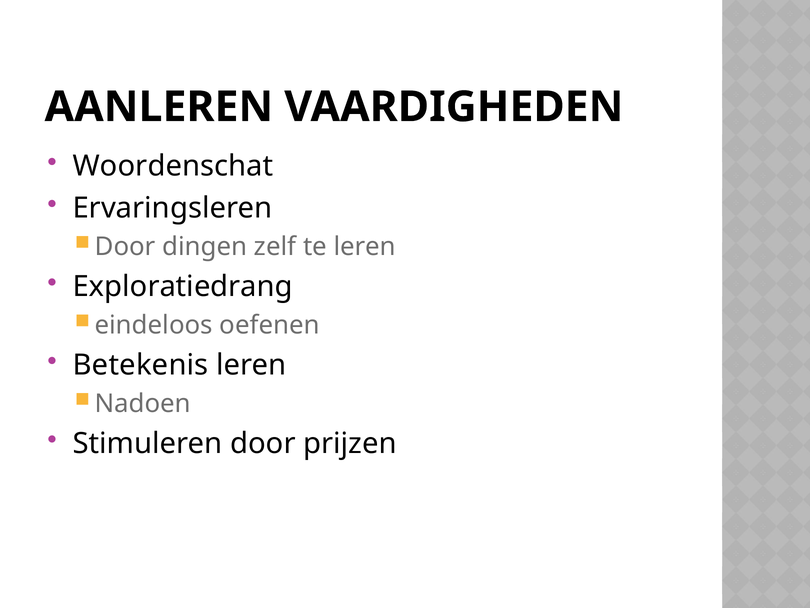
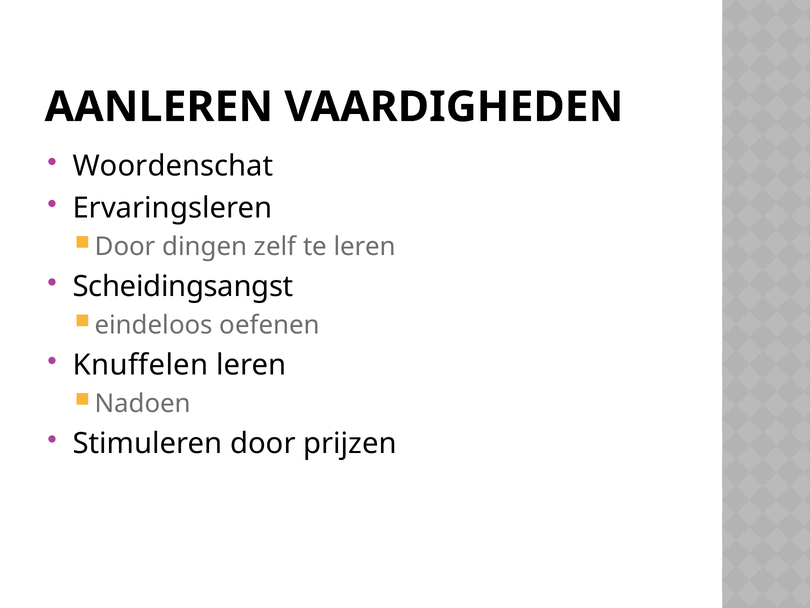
Exploratiedrang: Exploratiedrang -> Scheidingsangst
Betekenis: Betekenis -> Knuffelen
